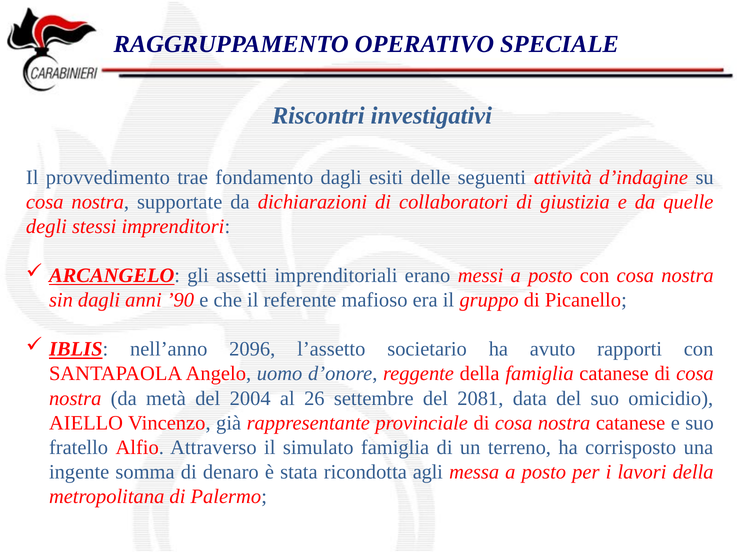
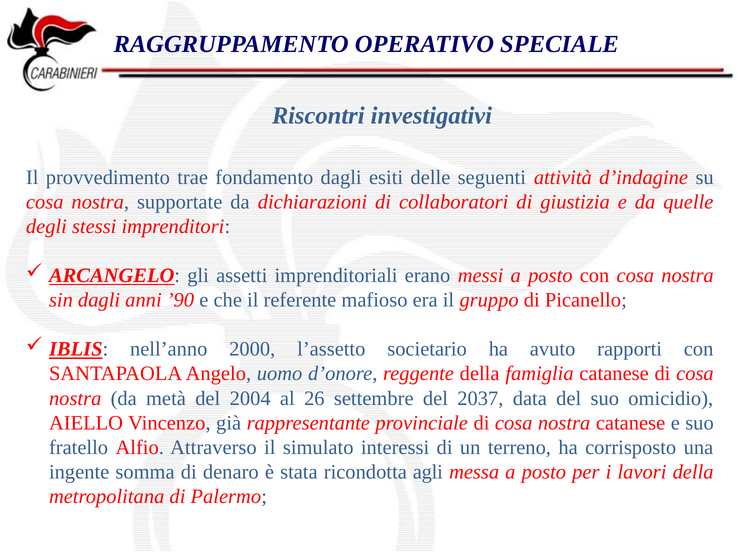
2096: 2096 -> 2000
2081: 2081 -> 2037
simulato famiglia: famiglia -> interessi
